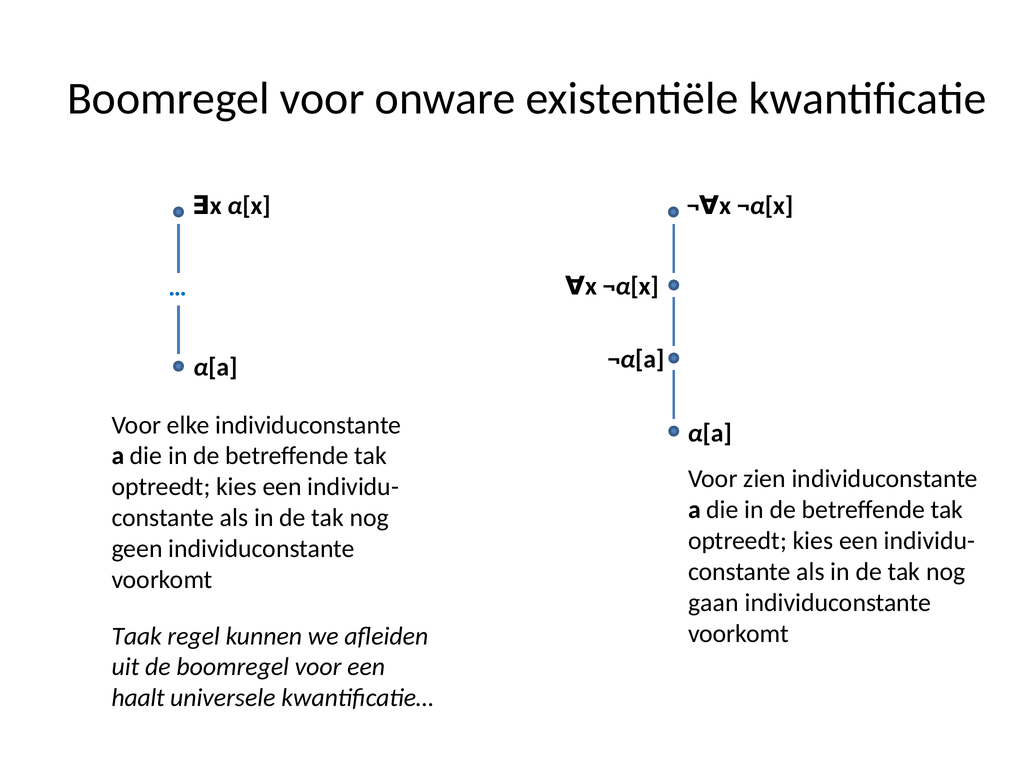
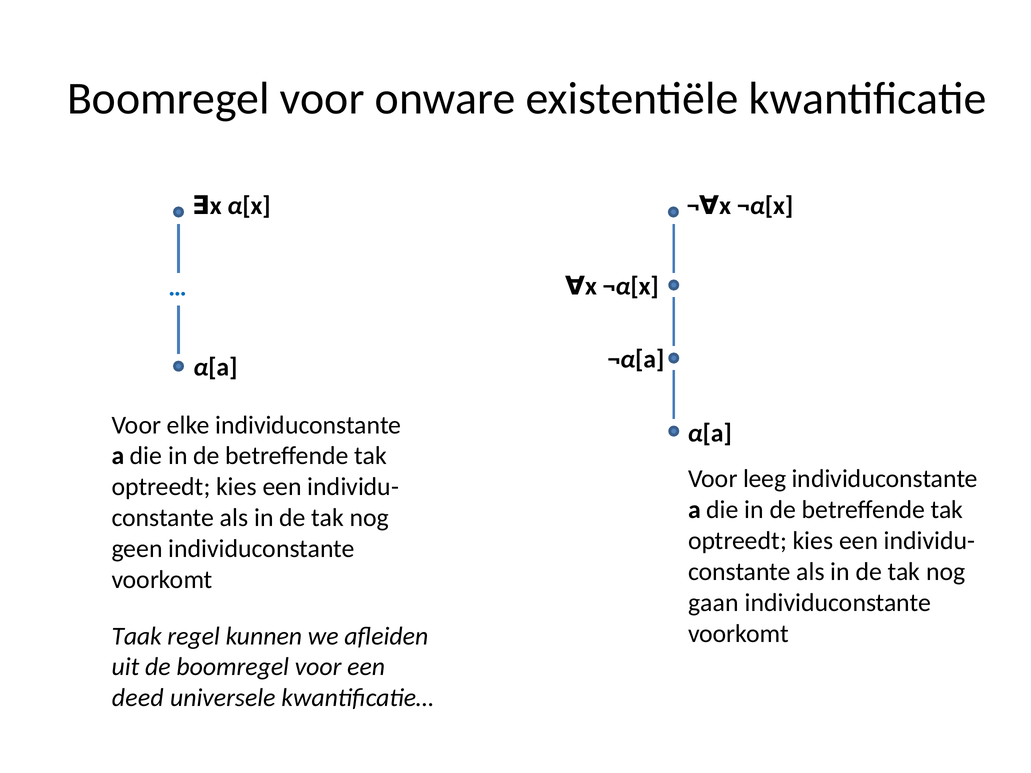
zien: zien -> leeg
haalt: haalt -> deed
